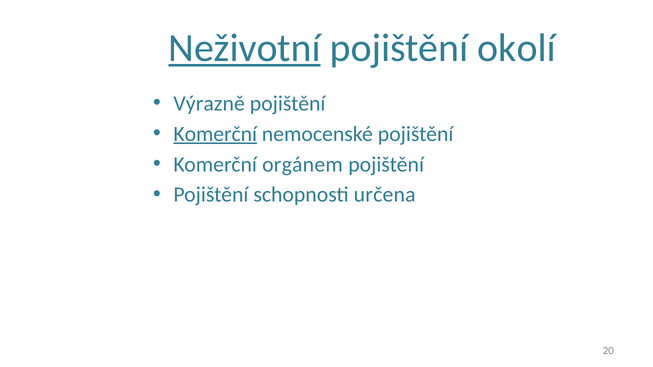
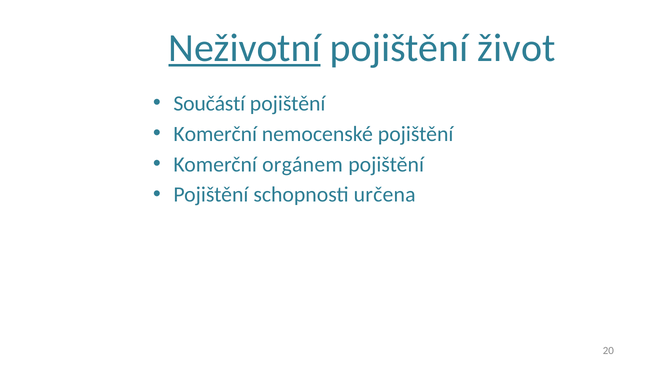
okolí: okolí -> život
Výrazně: Výrazně -> Součástí
Komerční at (215, 134) underline: present -> none
